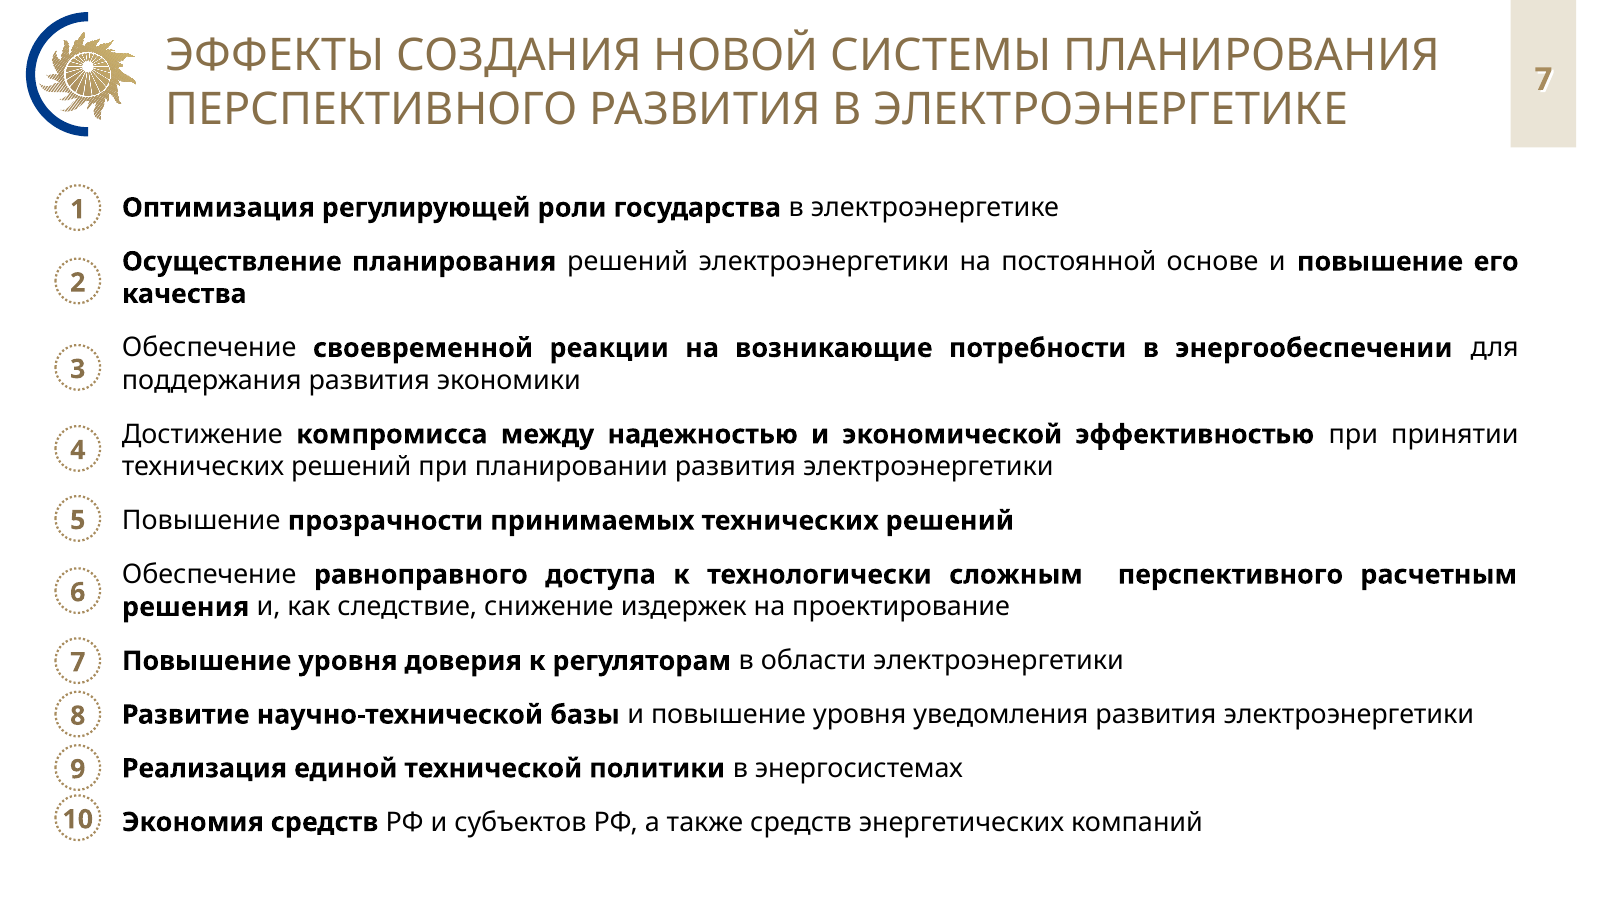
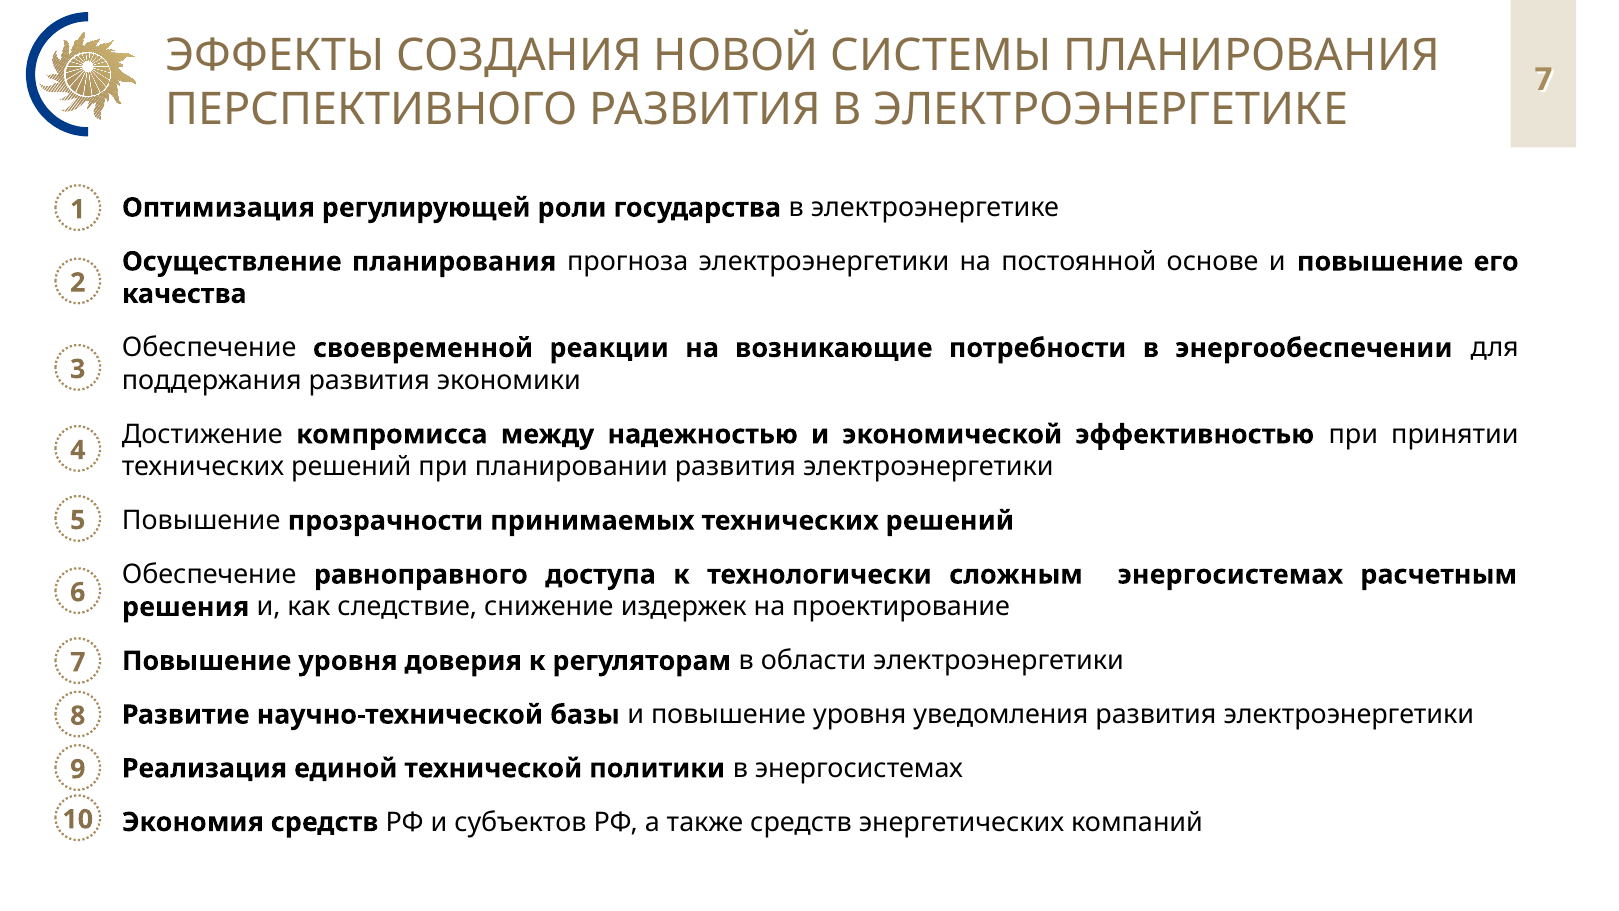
планирования решений: решений -> прогноза
сложным перспективного: перспективного -> энергосистемах
